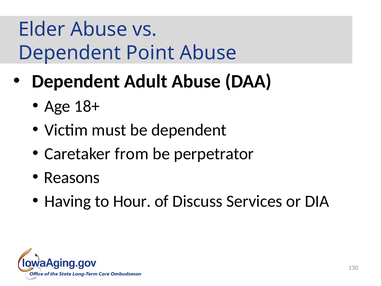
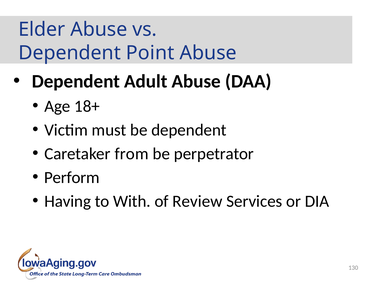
Reasons: Reasons -> Perform
Hour: Hour -> With
Discuss: Discuss -> Review
